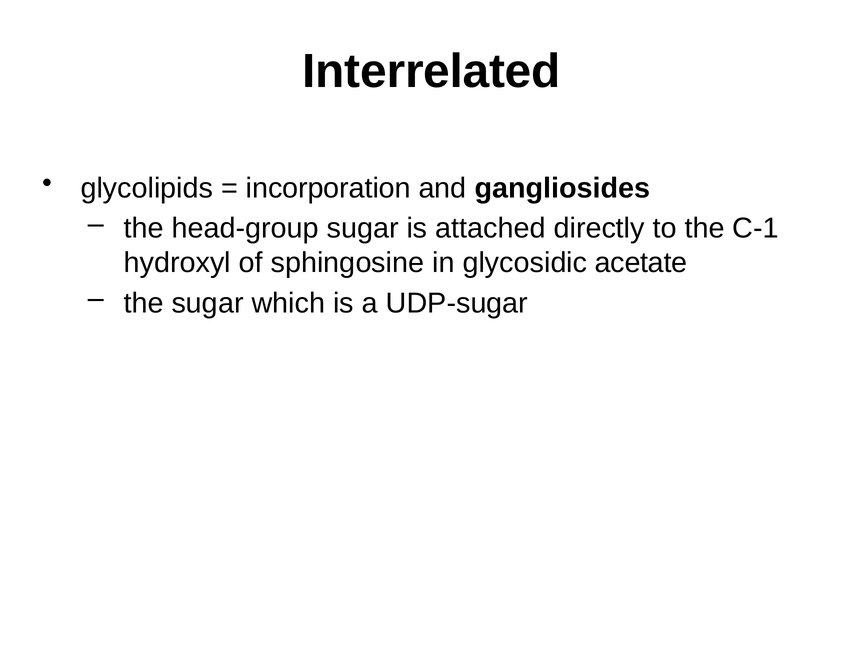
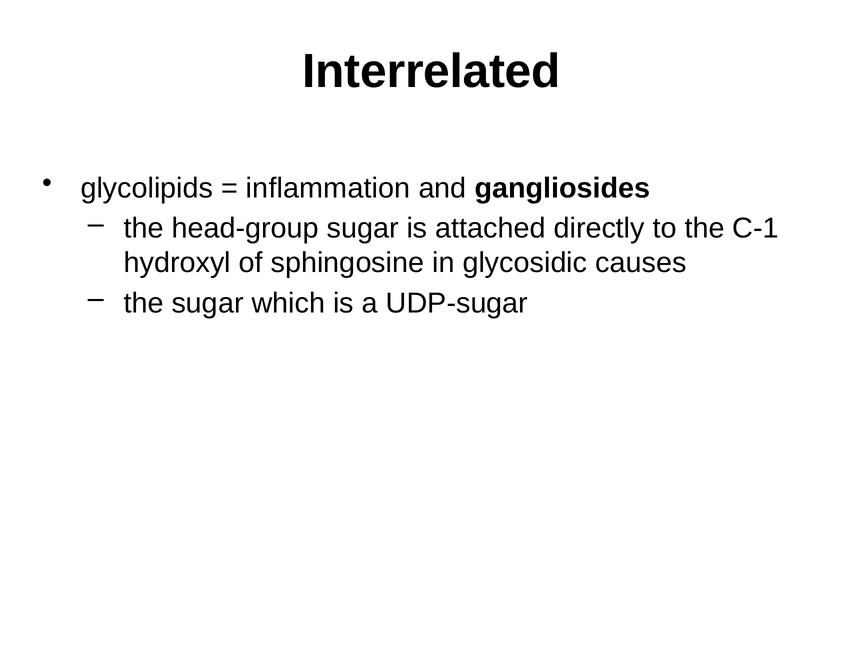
incorporation: incorporation -> inflammation
acetate: acetate -> causes
